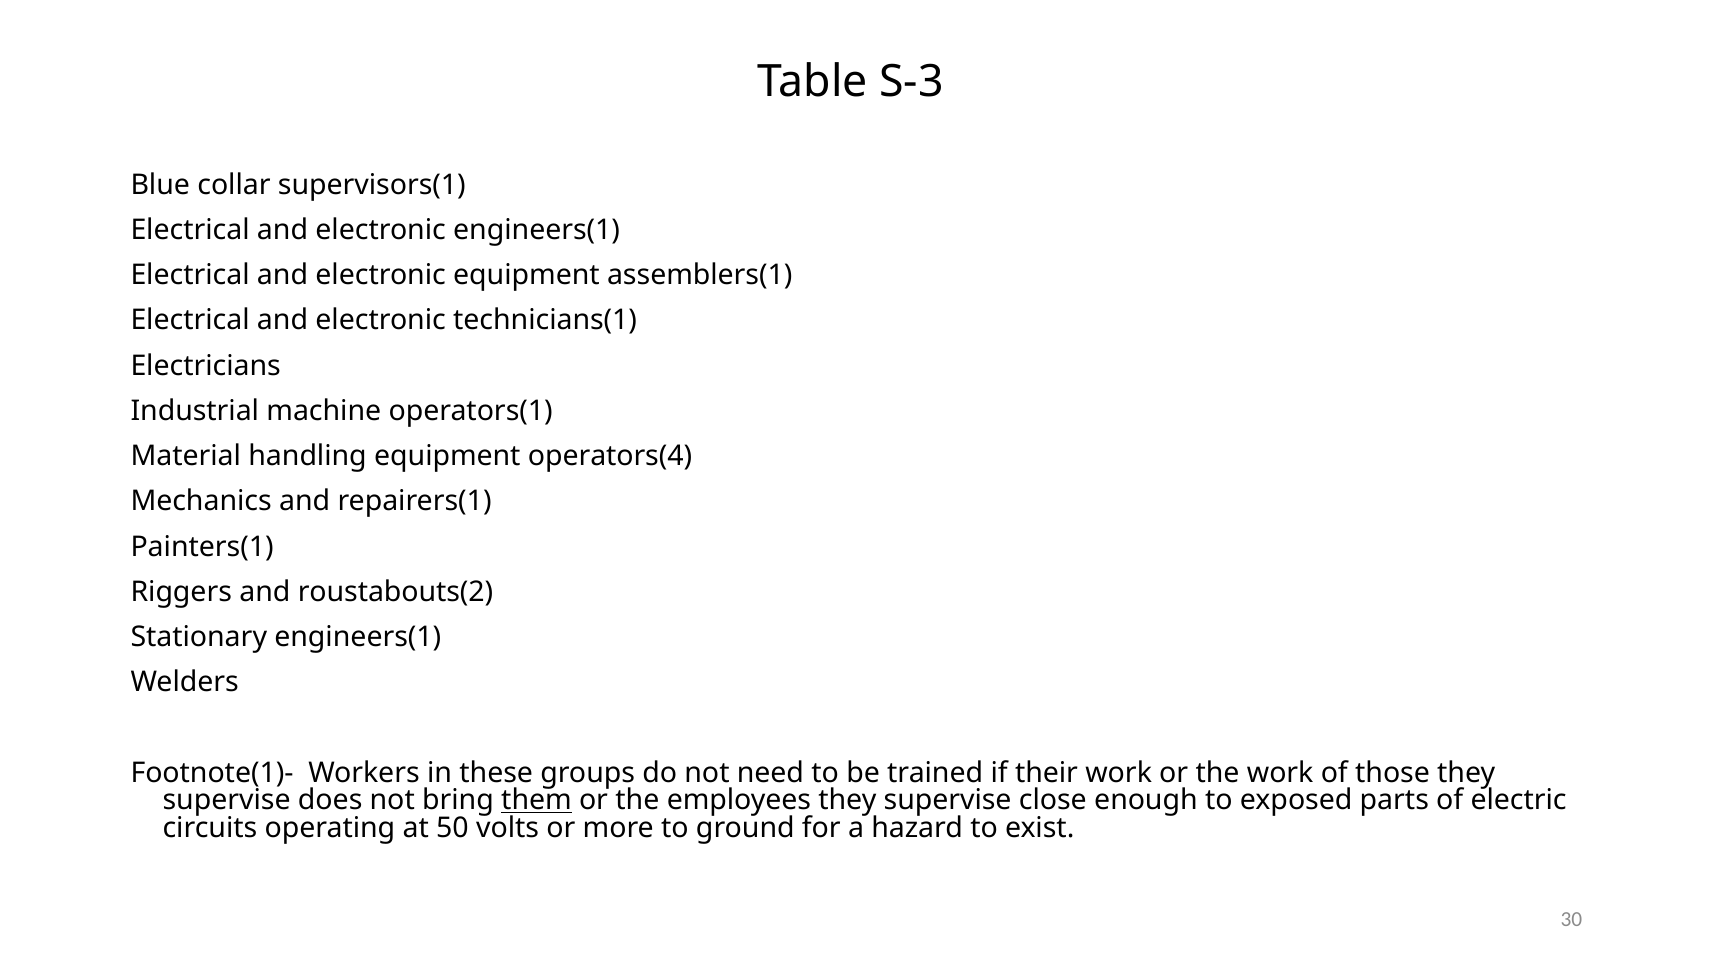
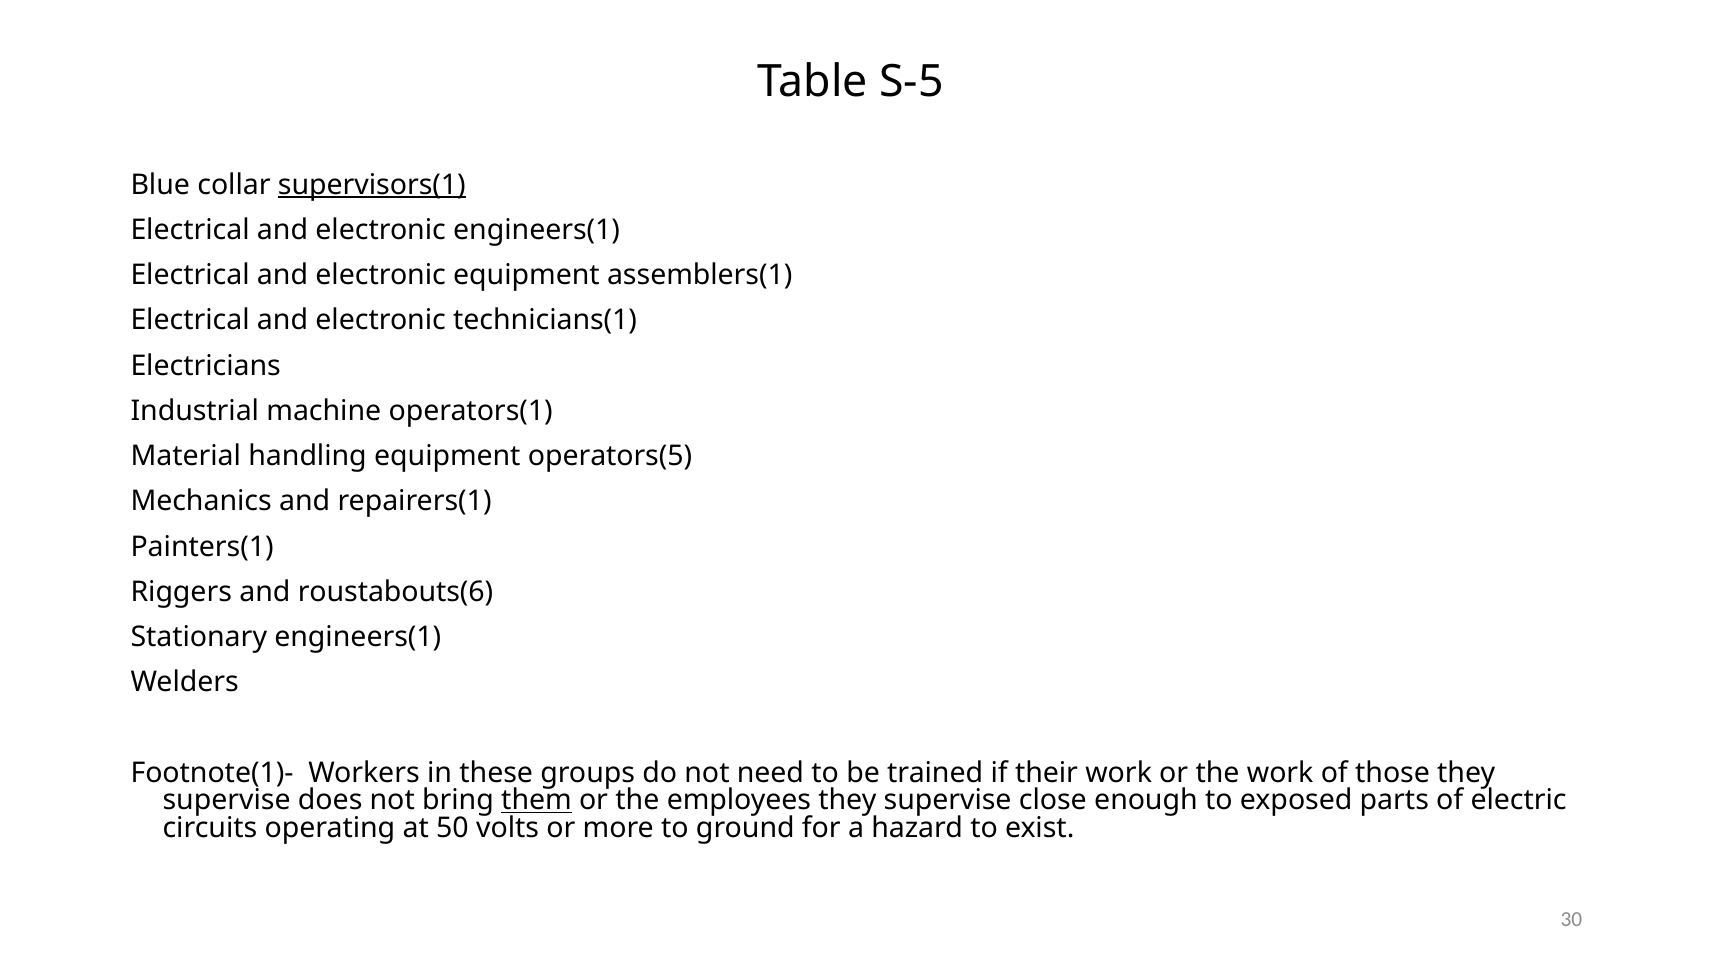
S-3: S-3 -> S-5
supervisors(1 underline: none -> present
operators(4: operators(4 -> operators(5
roustabouts(2: roustabouts(2 -> roustabouts(6
